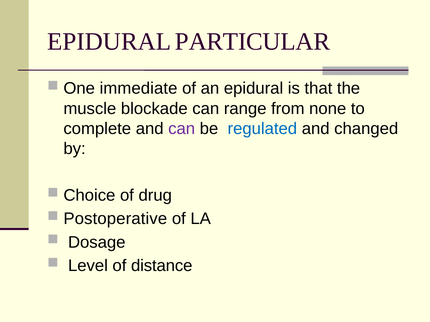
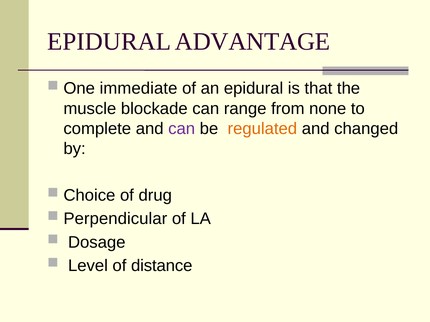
PARTICULAR: PARTICULAR -> ADVANTAGE
regulated colour: blue -> orange
Postoperative: Postoperative -> Perpendicular
